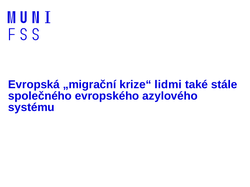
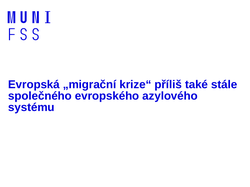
lidmi: lidmi -> příliš
